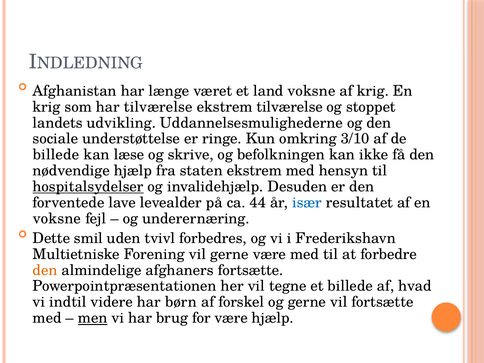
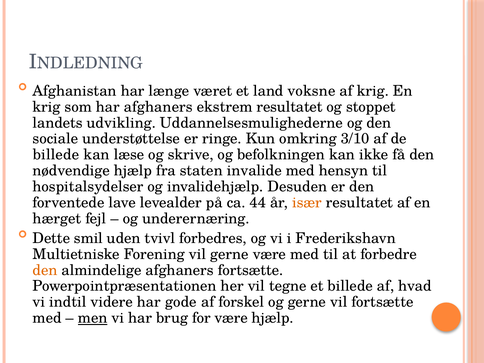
har tilværelse: tilværelse -> afghaners
ekstrem tilværelse: tilværelse -> resultatet
staten ekstrem: ekstrem -> invalide
hospitalsydelser underline: present -> none
især colour: blue -> orange
voksne at (57, 219): voksne -> hærget
børn: børn -> gode
